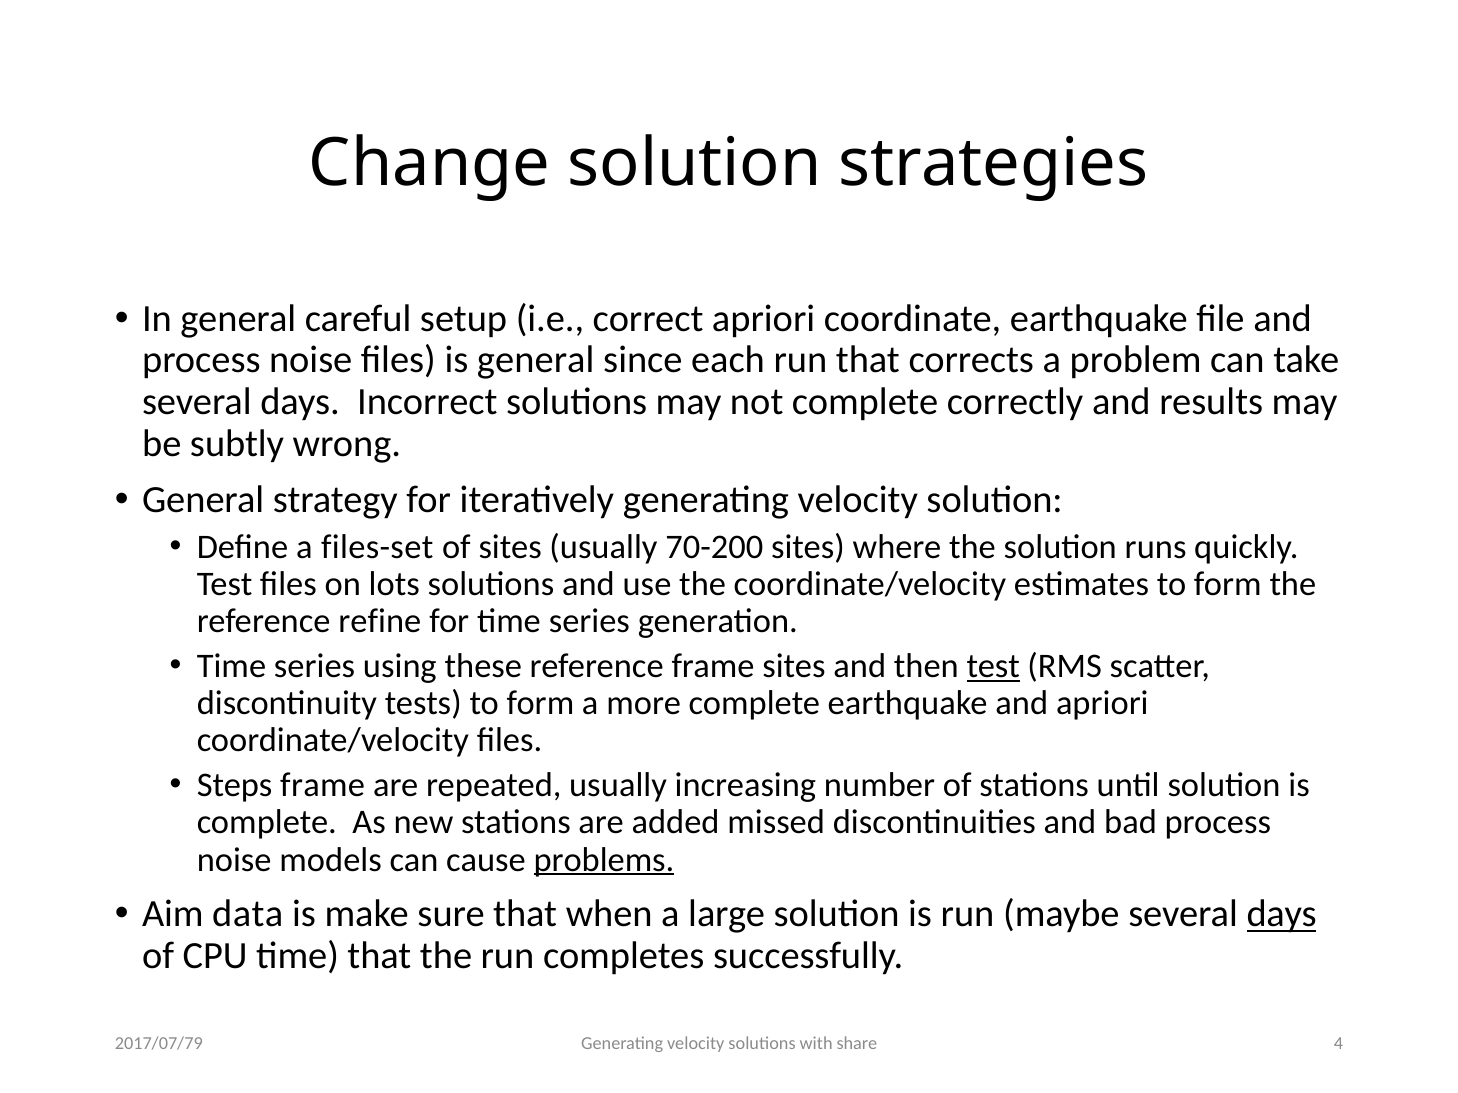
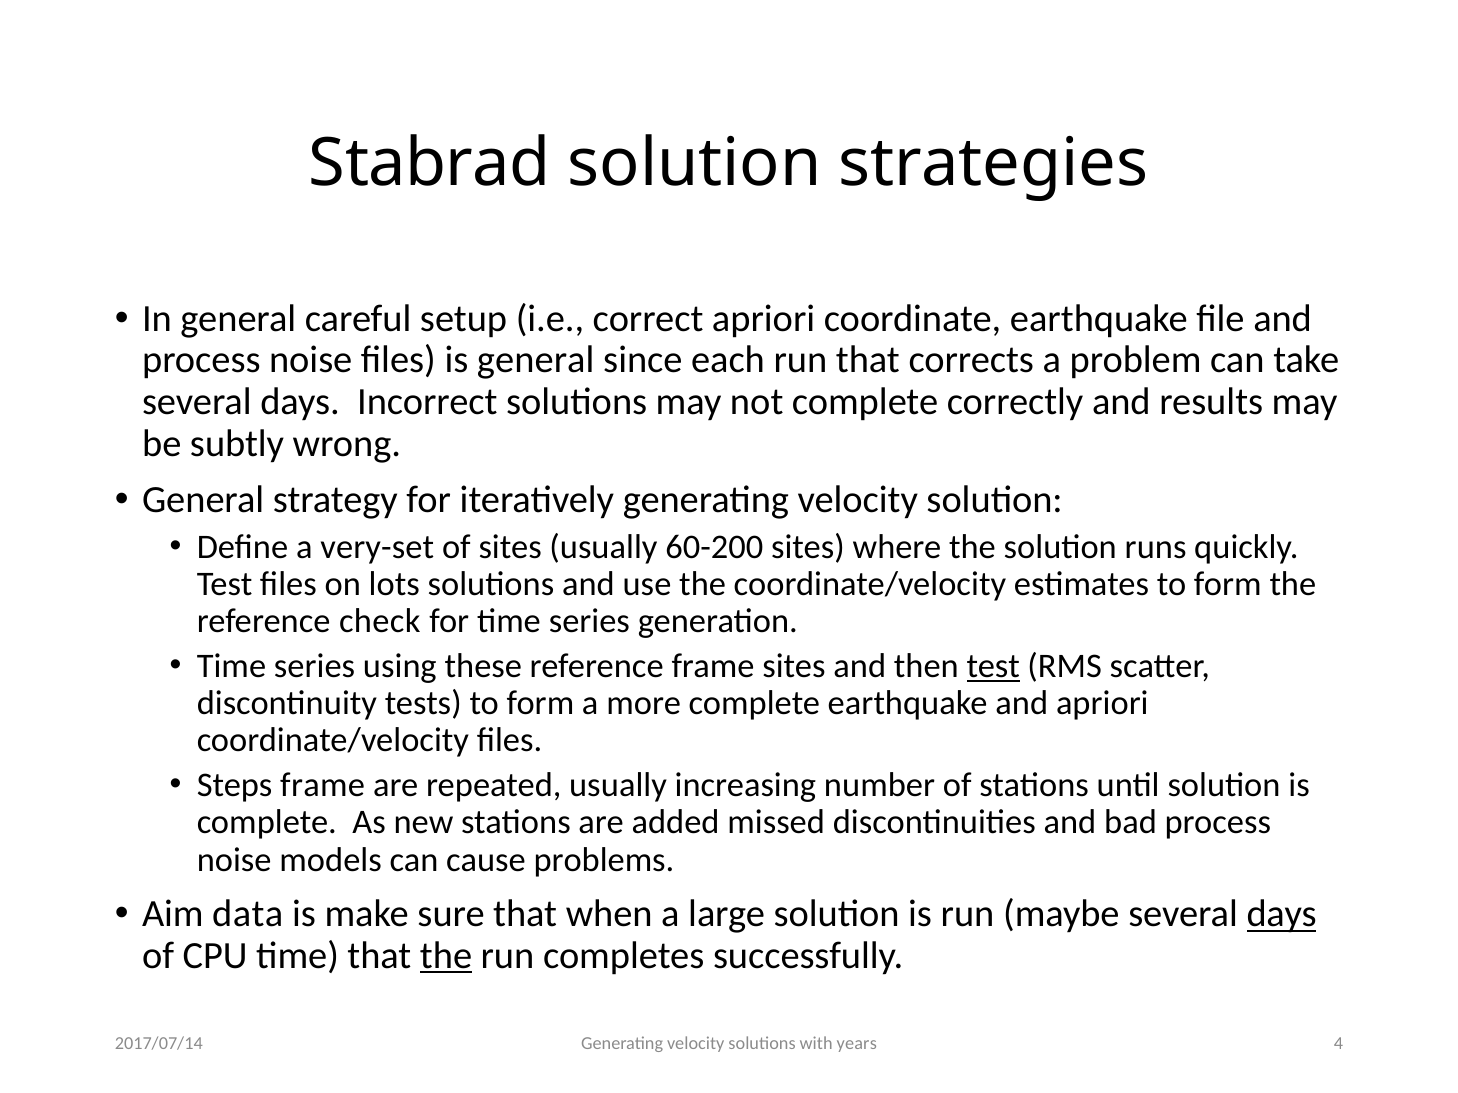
Change: Change -> Stabrad
files-set: files-set -> very-set
70-200: 70-200 -> 60-200
refine: refine -> check
problems underline: present -> none
the at (446, 956) underline: none -> present
share: share -> years
2017/07/79: 2017/07/79 -> 2017/07/14
